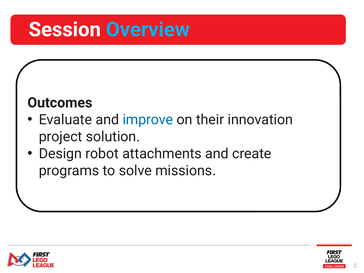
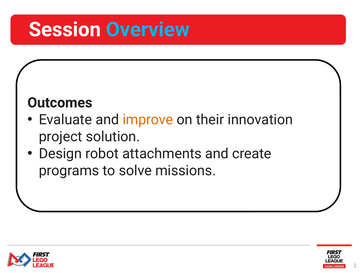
improve colour: blue -> orange
